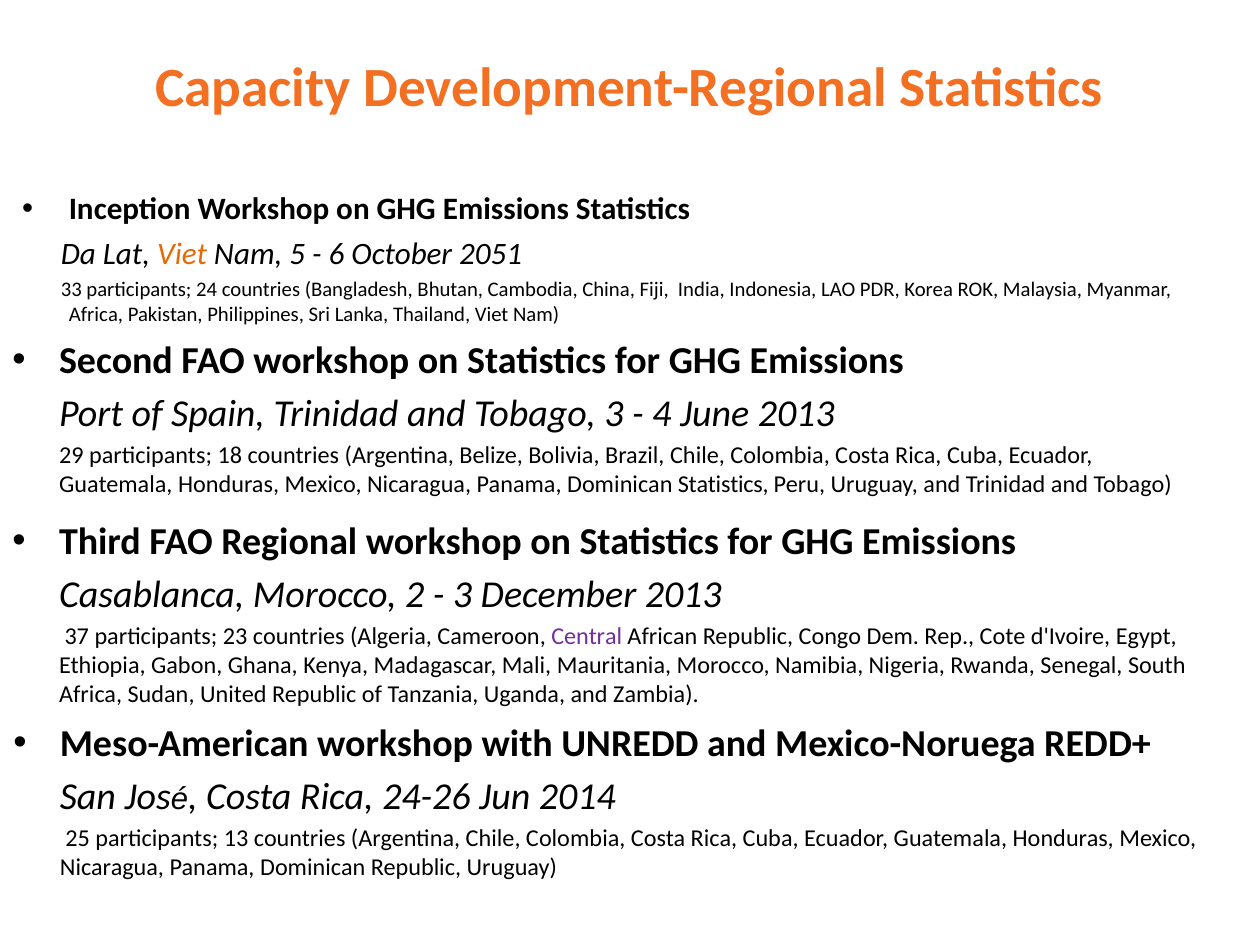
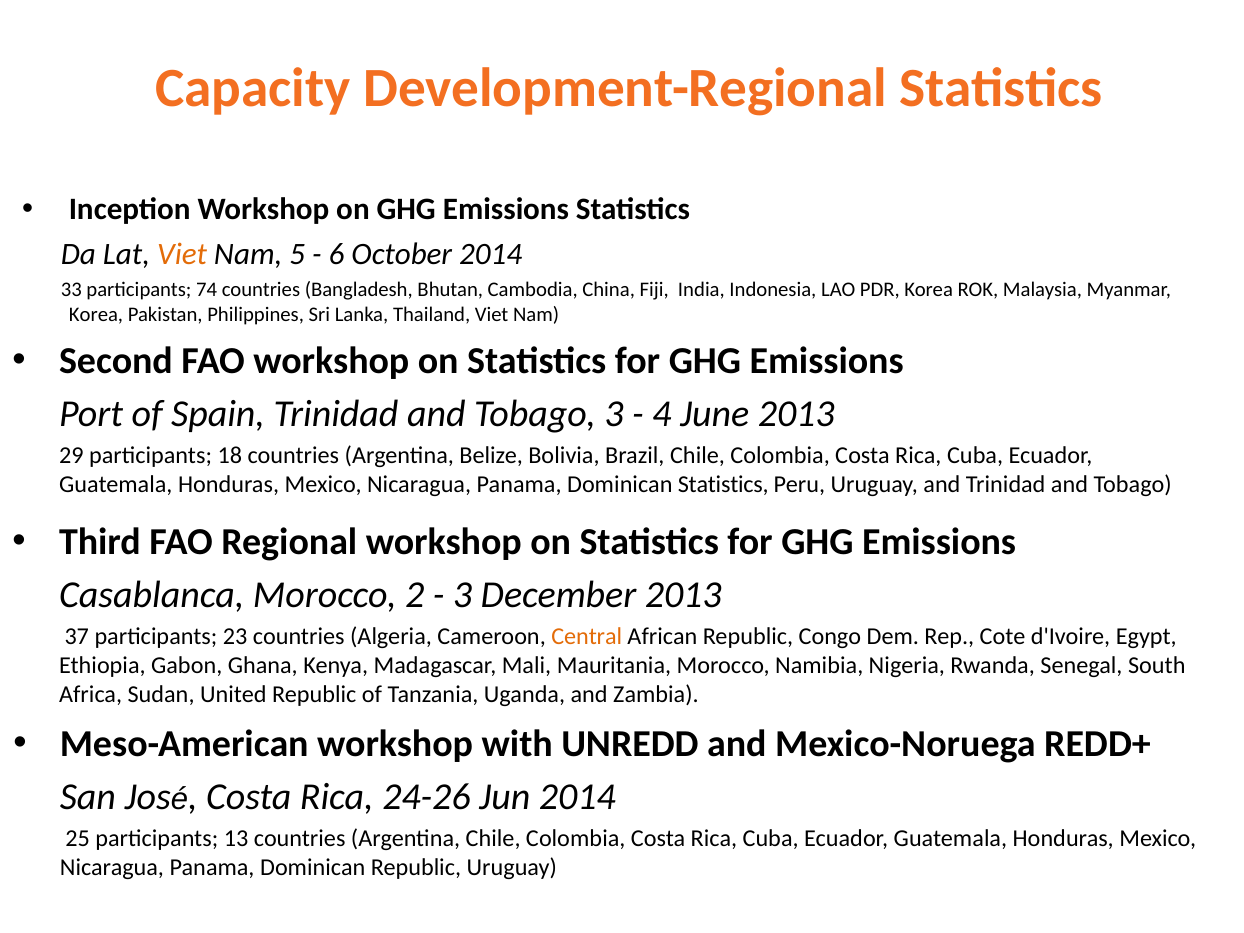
October 2051: 2051 -> 2014
24: 24 -> 74
Africa at (96, 314): Africa -> Korea
Central colour: purple -> orange
